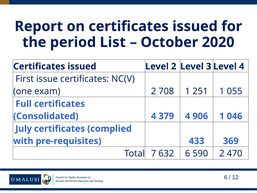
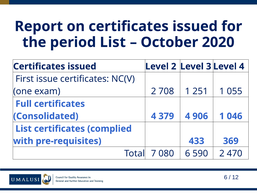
July at (24, 129): July -> List
632: 632 -> 080
